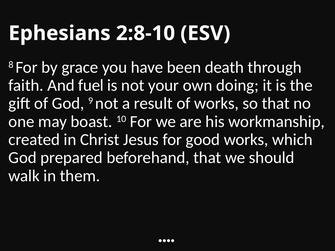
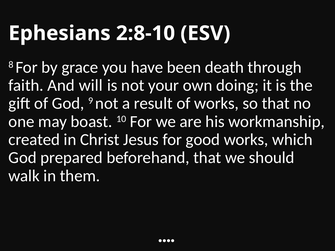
fuel: fuel -> will
